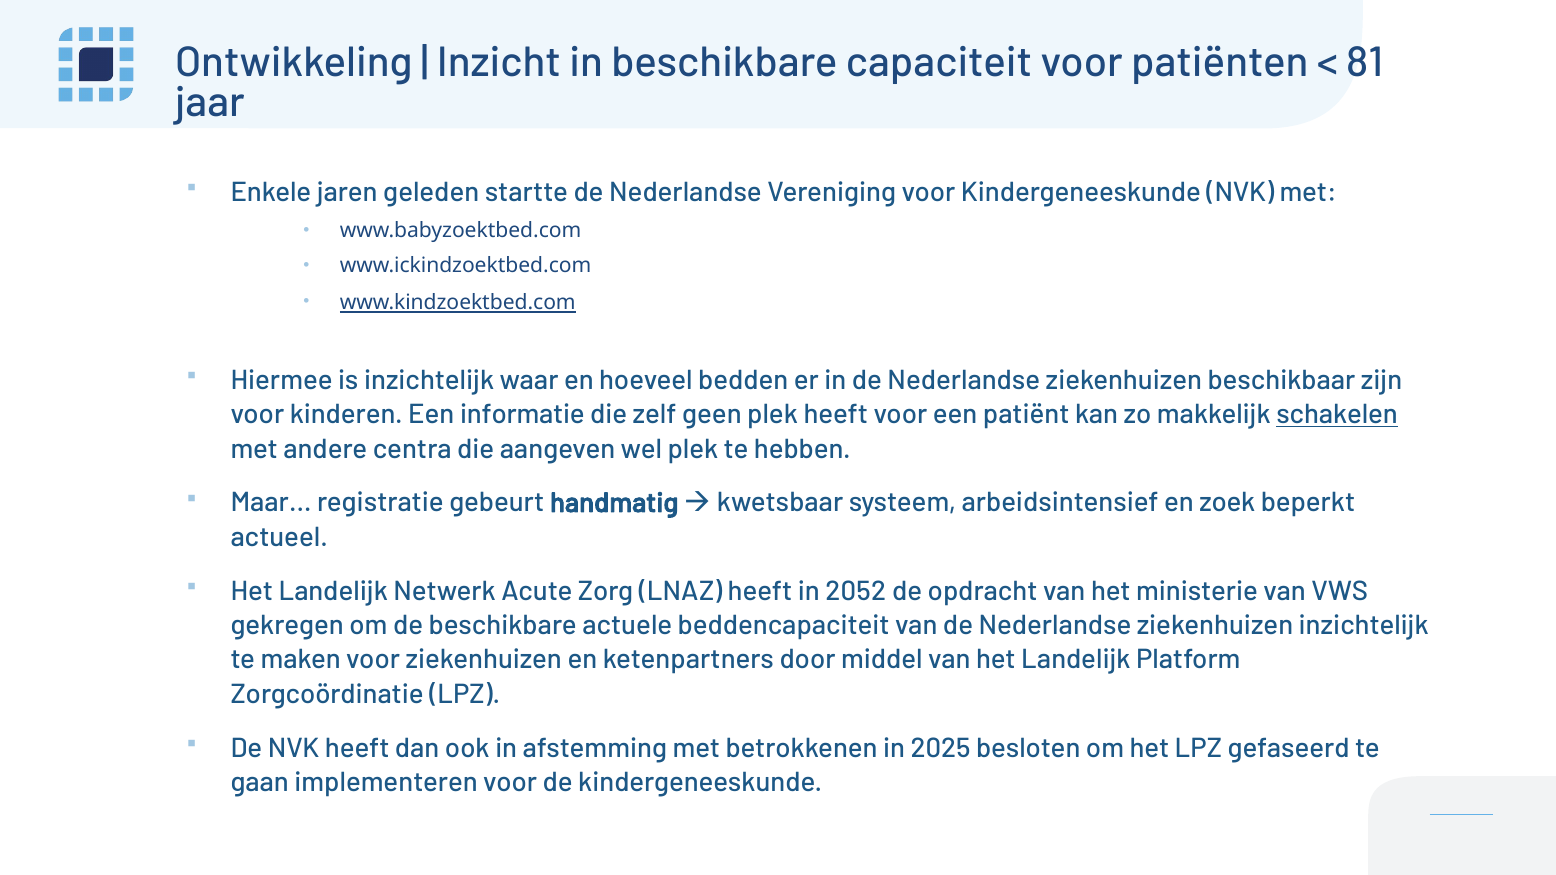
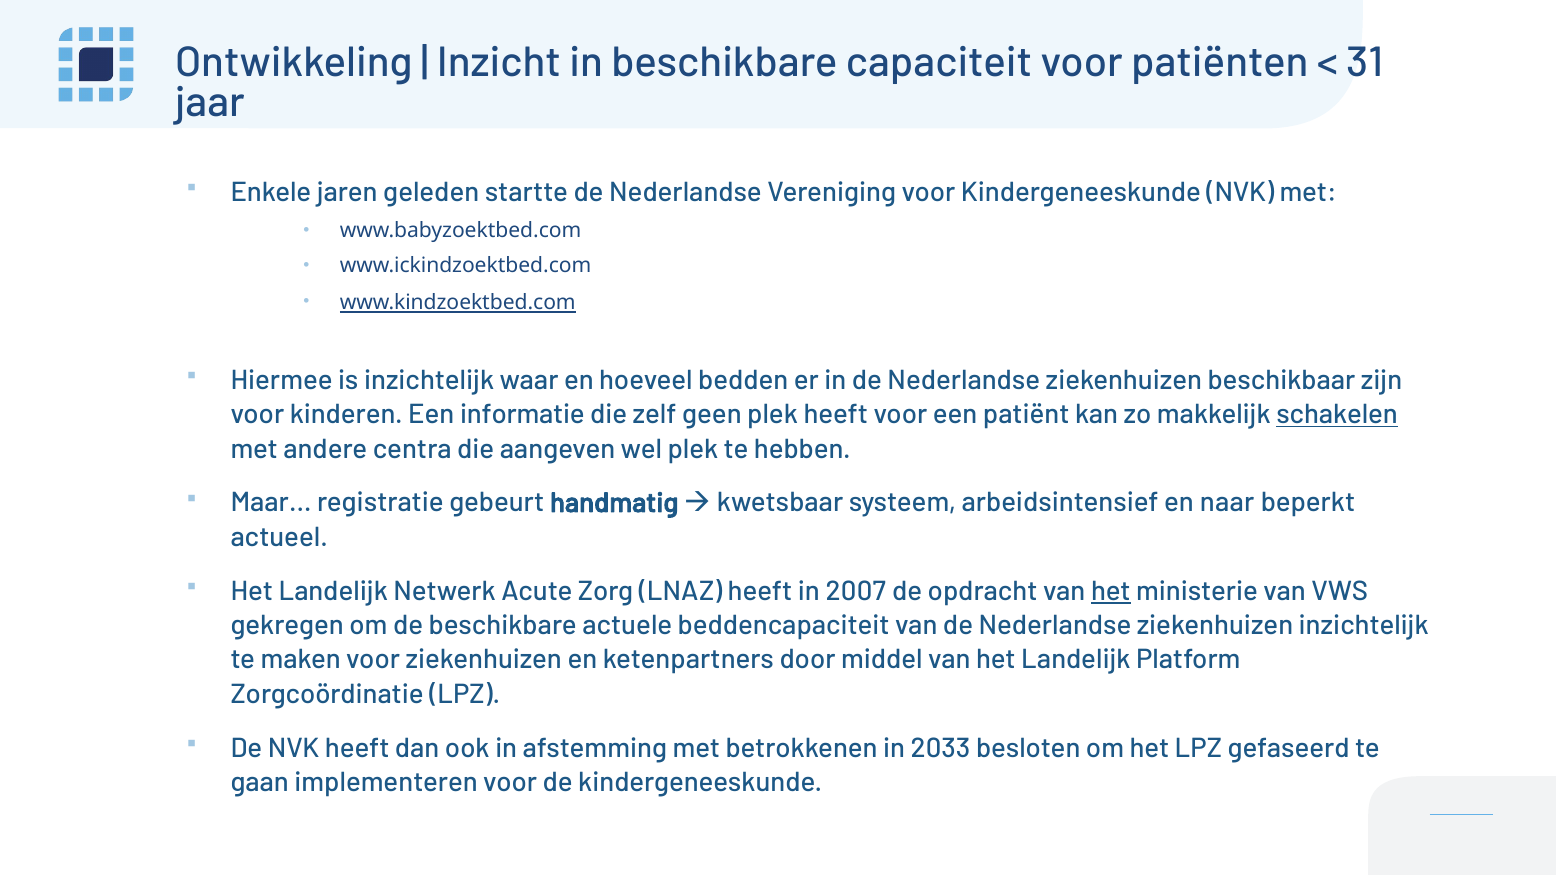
81: 81 -> 31
zoek: zoek -> naar
2052: 2052 -> 2007
het at (1111, 591) underline: none -> present
2025: 2025 -> 2033
